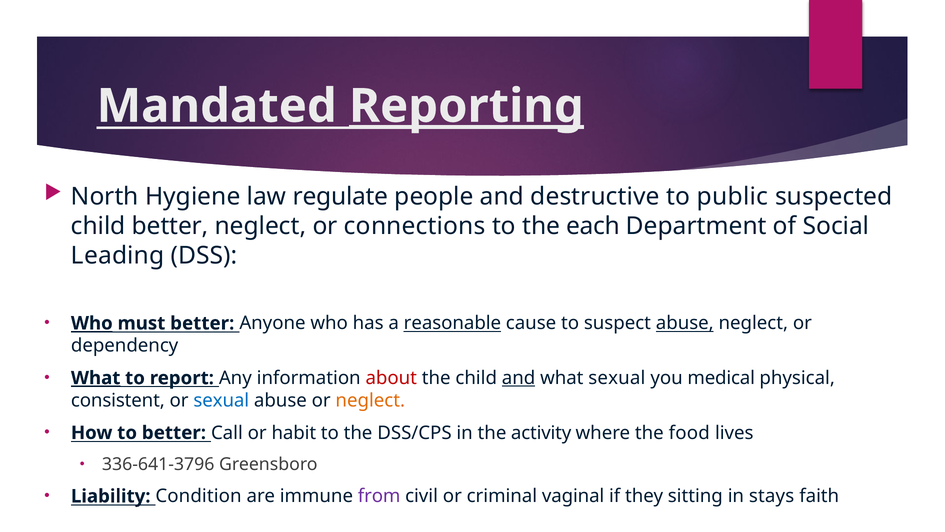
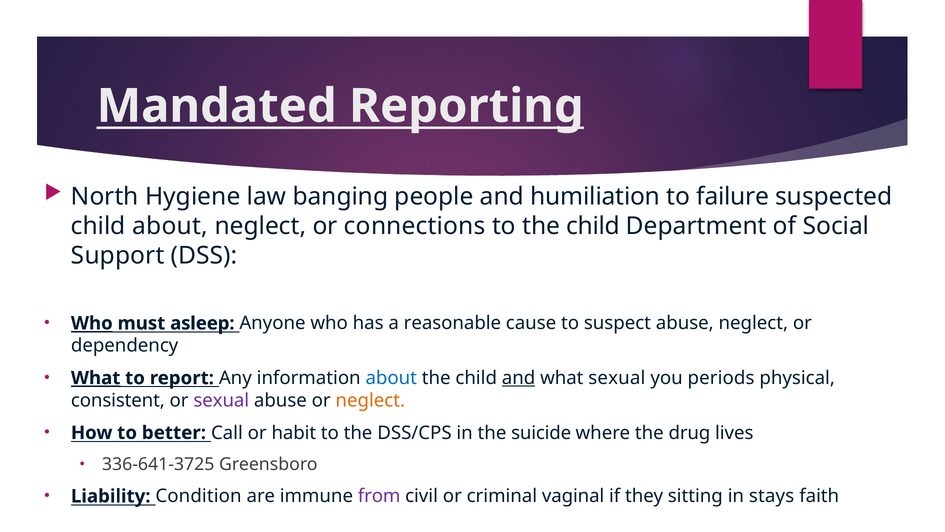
Reporting underline: present -> none
regulate: regulate -> banging
destructive: destructive -> humiliation
public: public -> failure
child better: better -> about
to the each: each -> child
Leading: Leading -> Support
must better: better -> asleep
reasonable underline: present -> none
abuse at (685, 323) underline: present -> none
about at (391, 378) colour: red -> blue
medical: medical -> periods
sexual at (221, 400) colour: blue -> purple
activity: activity -> suicide
food: food -> drug
336-641-3796: 336-641-3796 -> 336-641-3725
